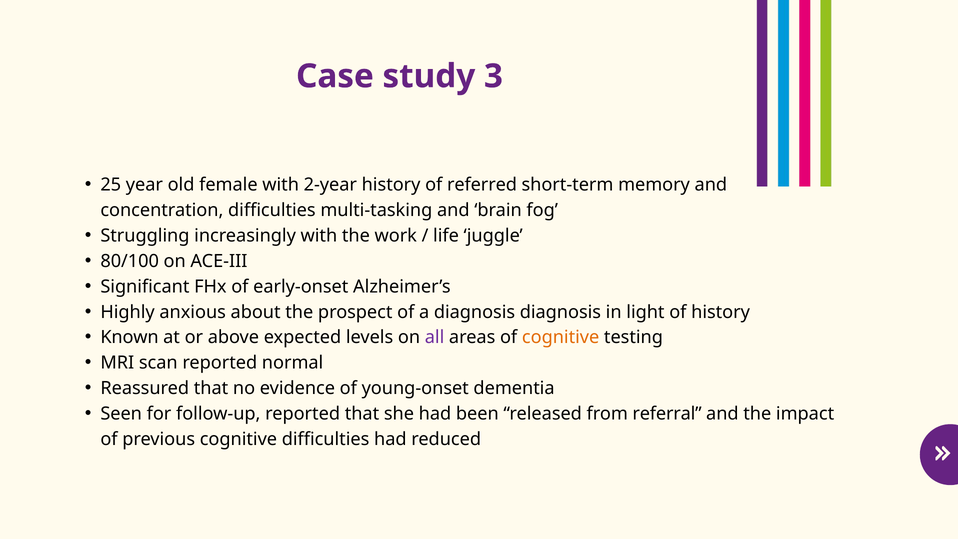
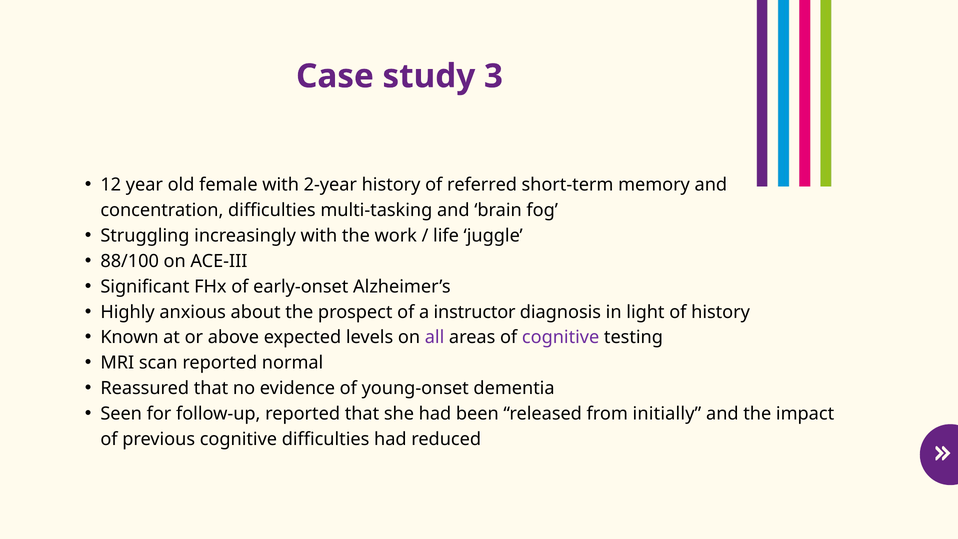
25: 25 -> 12
80/100: 80/100 -> 88/100
a diagnosis: diagnosis -> instructor
cognitive at (561, 337) colour: orange -> purple
referral: referral -> initially
